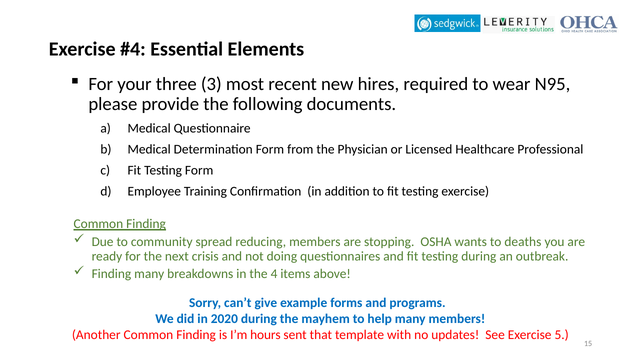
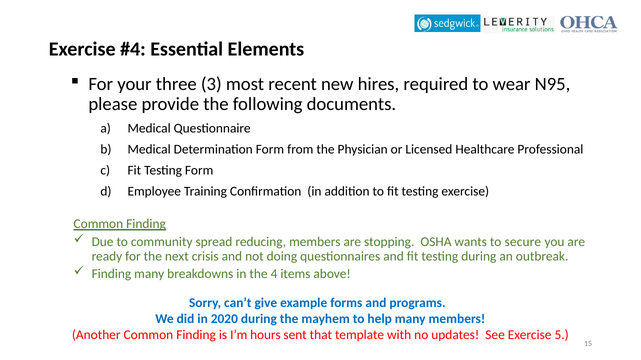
deaths: deaths -> secure
